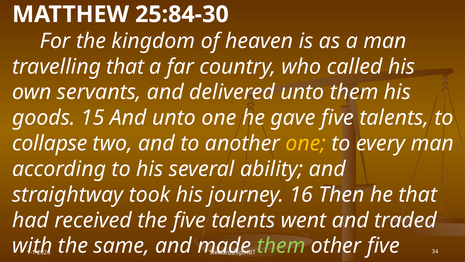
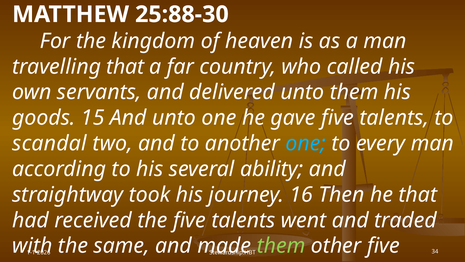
25:84-30: 25:84-30 -> 25:88-30
collapse: collapse -> scandal
one at (306, 143) colour: yellow -> light blue
